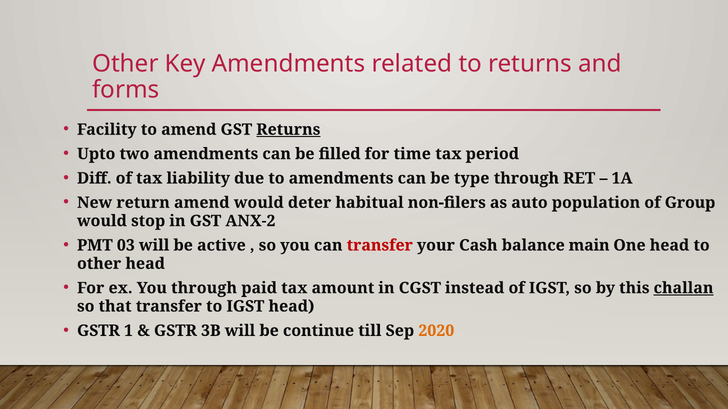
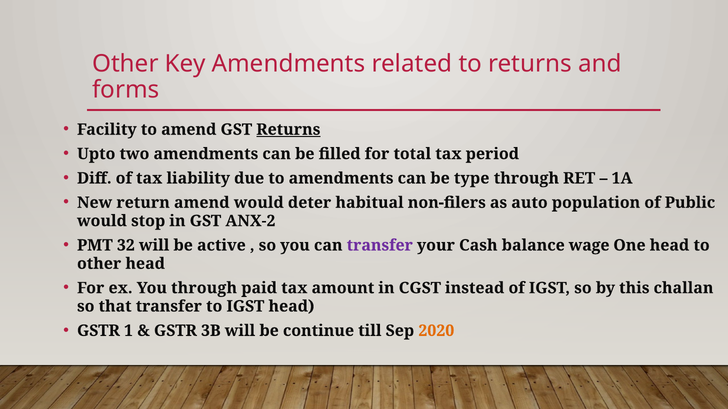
time: time -> total
Group: Group -> Public
03: 03 -> 32
transfer at (380, 246) colour: red -> purple
main: main -> wage
challan underline: present -> none
